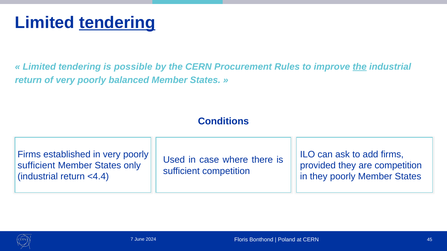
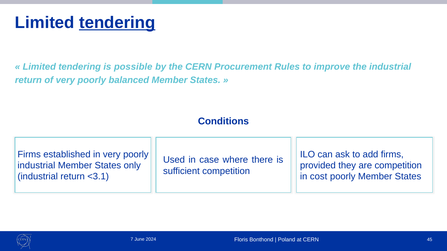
the at (360, 67) underline: present -> none
sufficient at (36, 166): sufficient -> industrial
<4.4: <4.4 -> <3.1
in they: they -> cost
